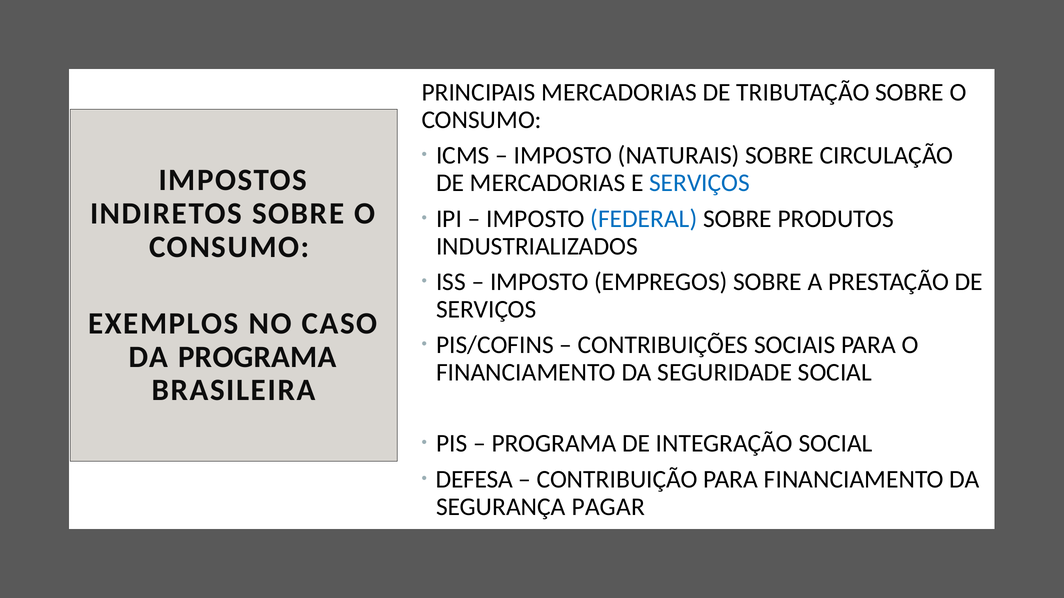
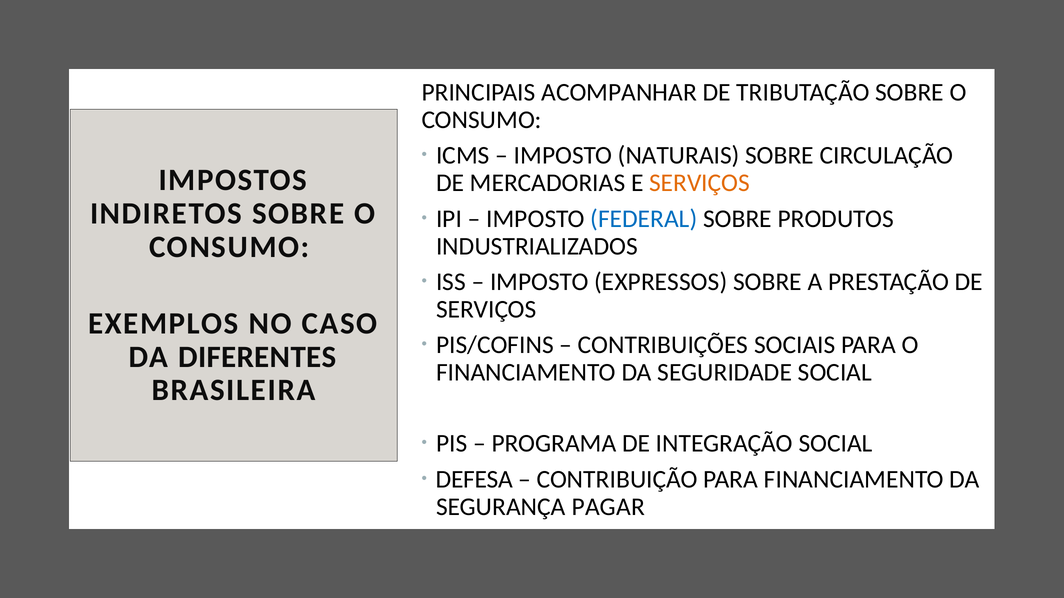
PRINCIPAIS MERCADORIAS: MERCADORIAS -> ACOMPANHAR
SERVIÇOS at (700, 183) colour: blue -> orange
EMPREGOS: EMPREGOS -> EXPRESSOS
DA PROGRAMA: PROGRAMA -> DIFERENTES
